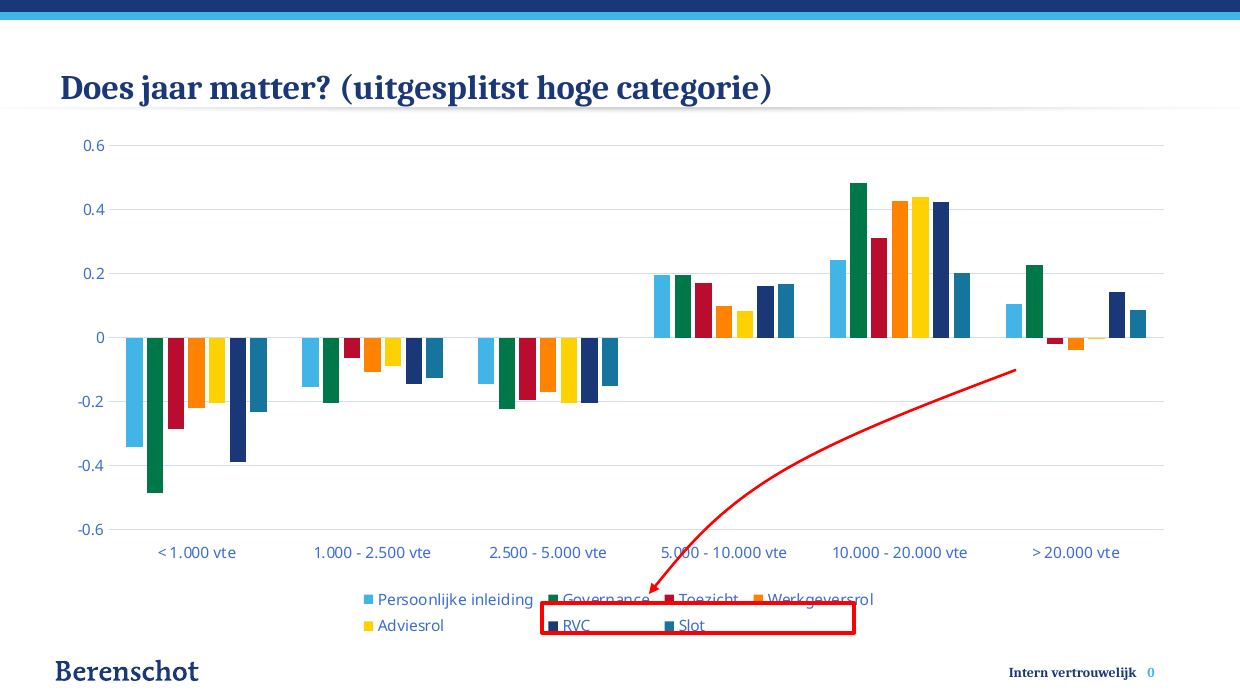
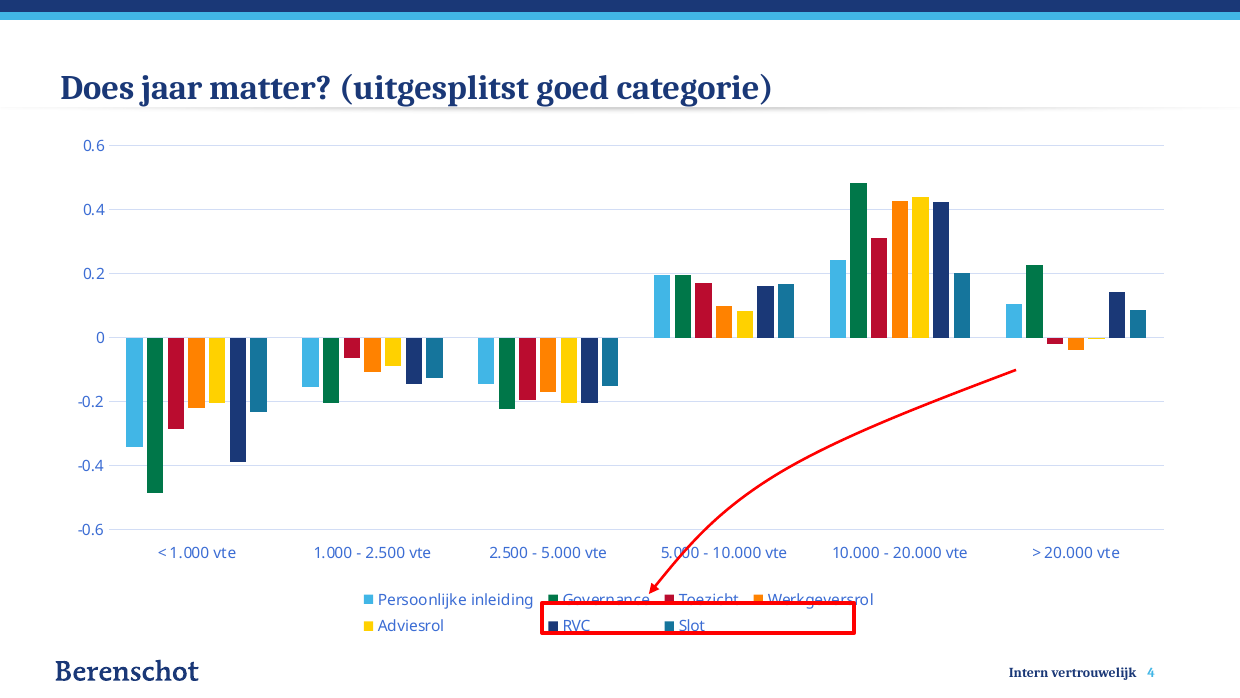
hoge: hoge -> goed
0 at (1151, 672): 0 -> 4
